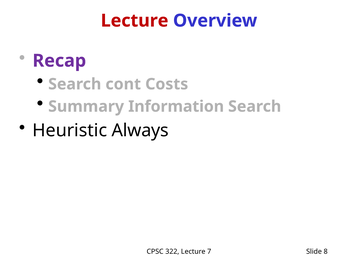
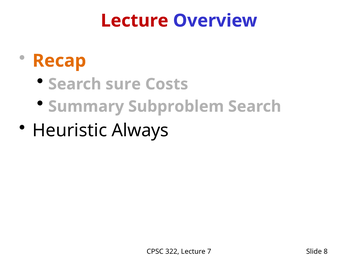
Recap colour: purple -> orange
cont: cont -> sure
Information: Information -> Subproblem
